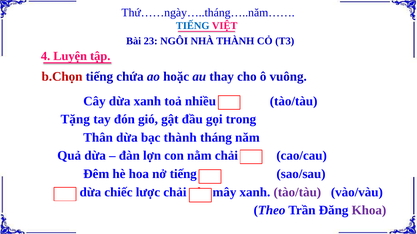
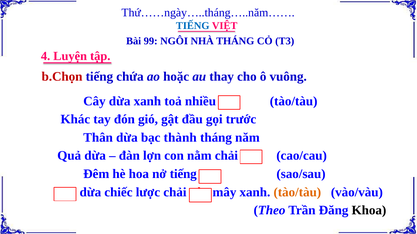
23: 23 -> 99
NHÀ THÀNH: THÀNH -> THÁNG
Tặng: Tặng -> Khác
trong: trong -> trước
tào/tàu at (297, 192) colour: purple -> orange
Khoa colour: purple -> black
